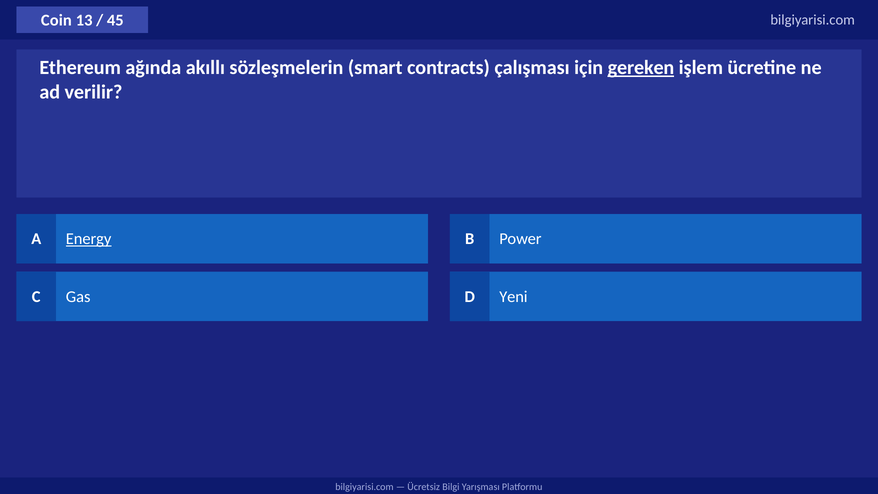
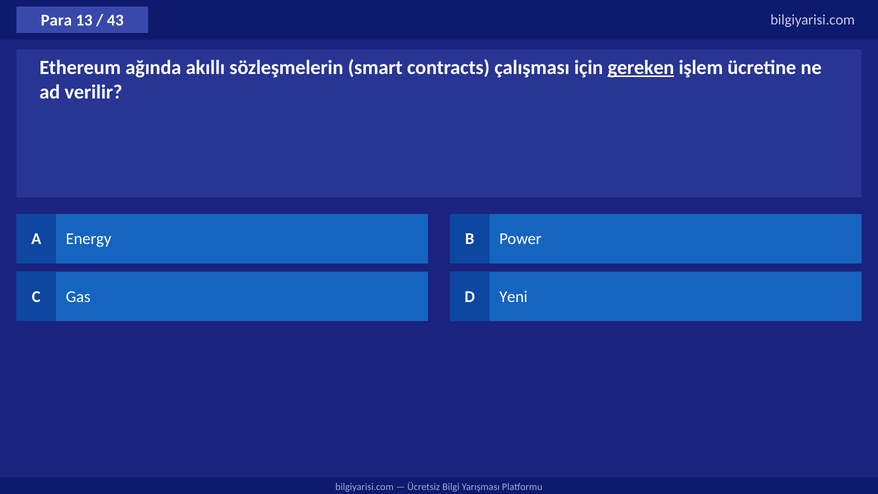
Coin: Coin -> Para
45: 45 -> 43
Energy underline: present -> none
